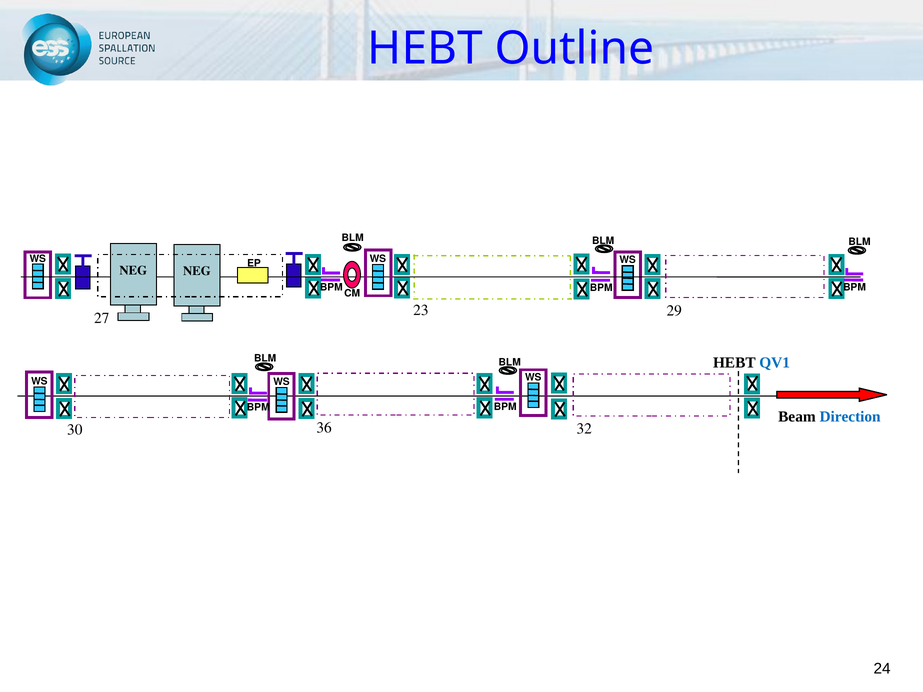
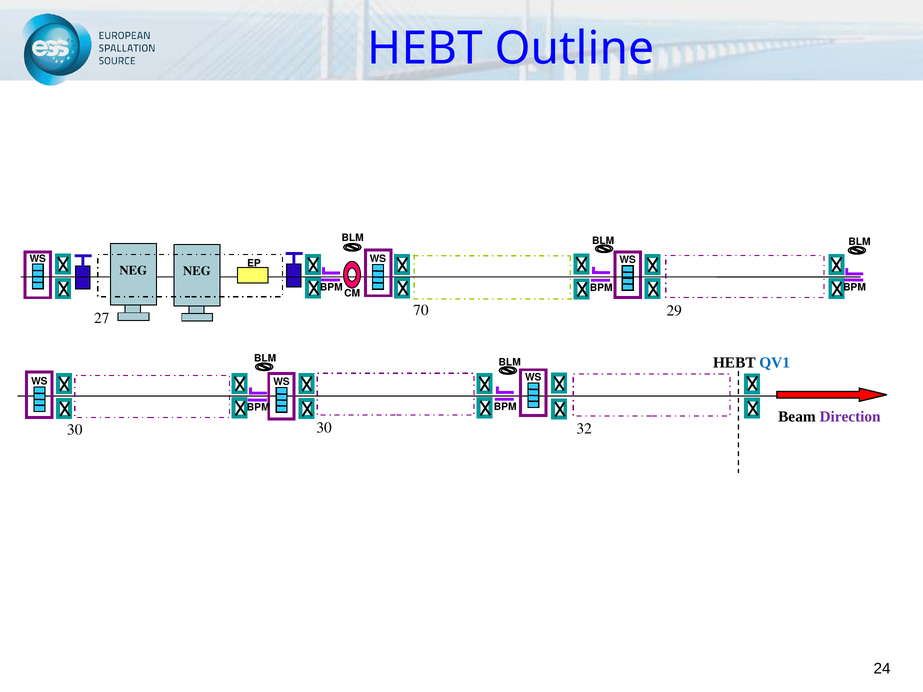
23: 23 -> 70
Direction colour: blue -> purple
30 36: 36 -> 30
